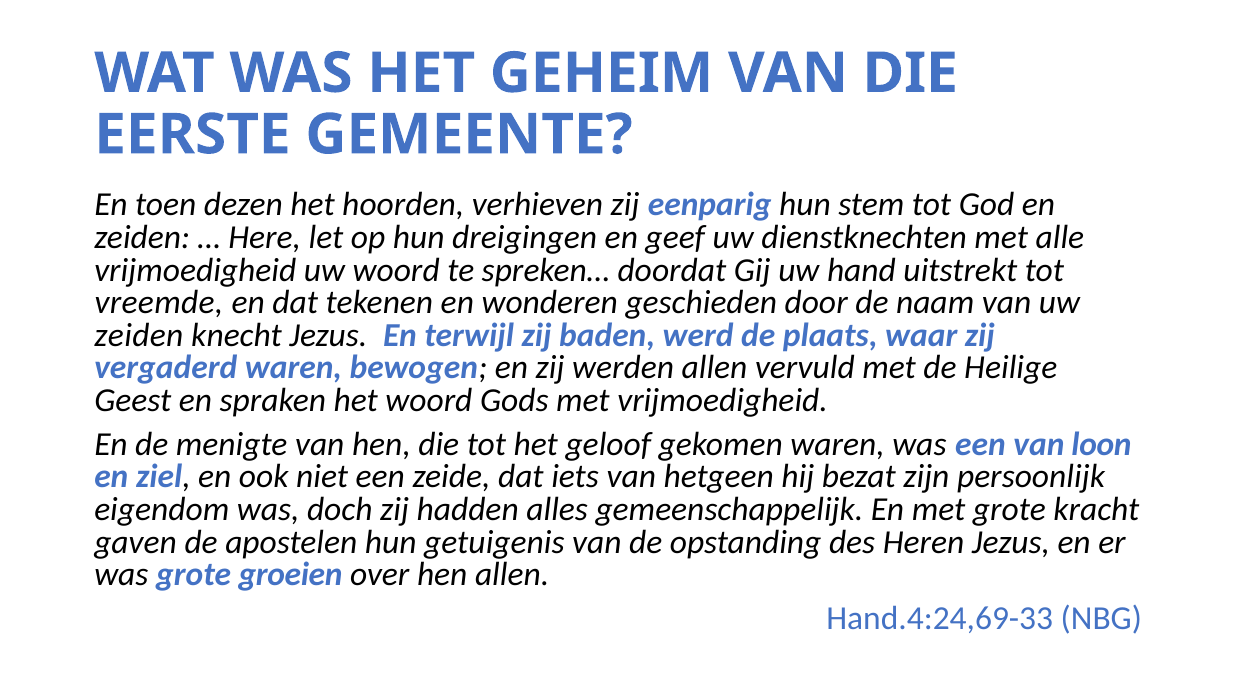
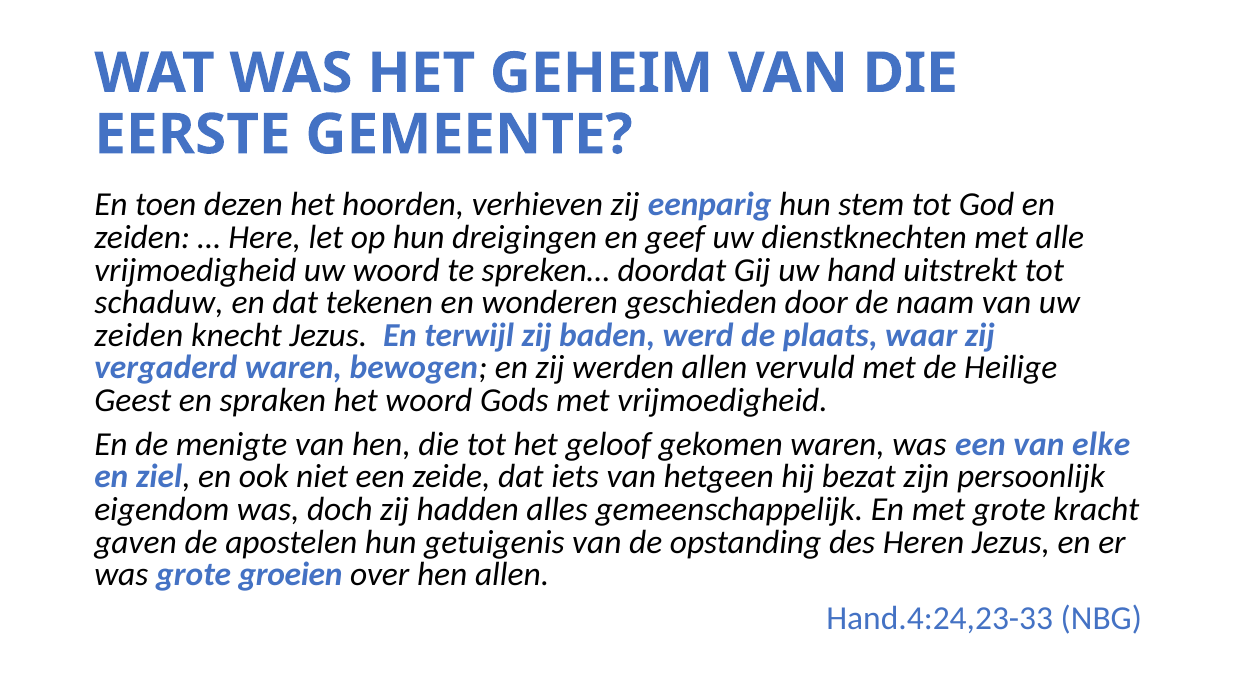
vreemde: vreemde -> schaduw
loon: loon -> elke
Hand.4:24,69-33: Hand.4:24,69-33 -> Hand.4:24,23-33
